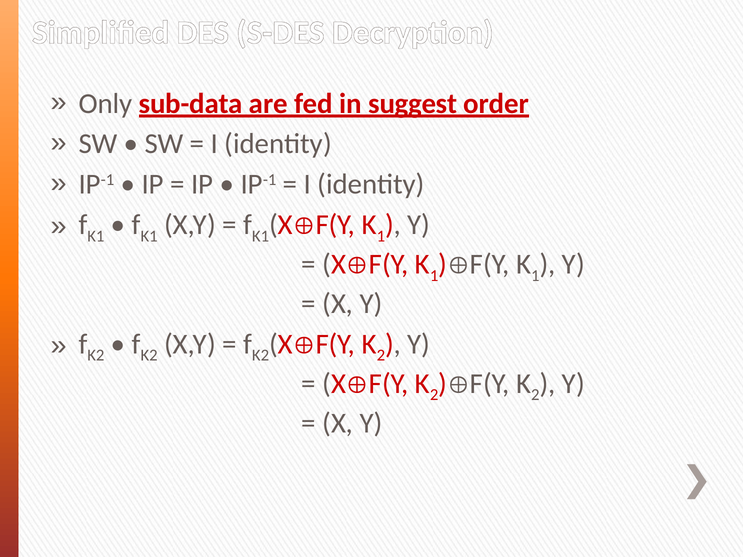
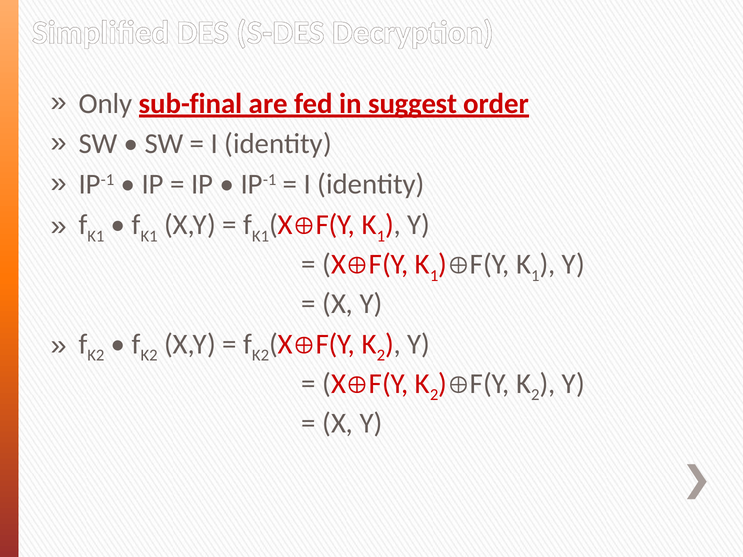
sub-data: sub-data -> sub-final
